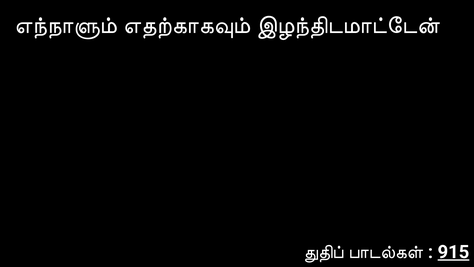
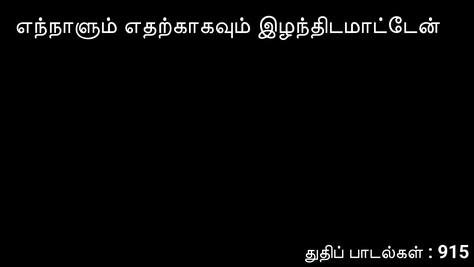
915 underline: present -> none
